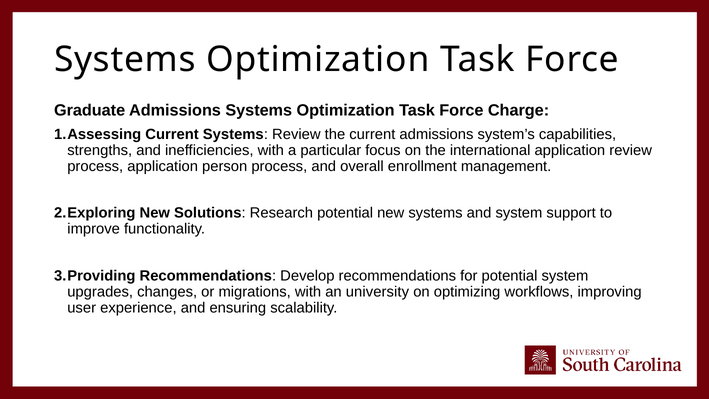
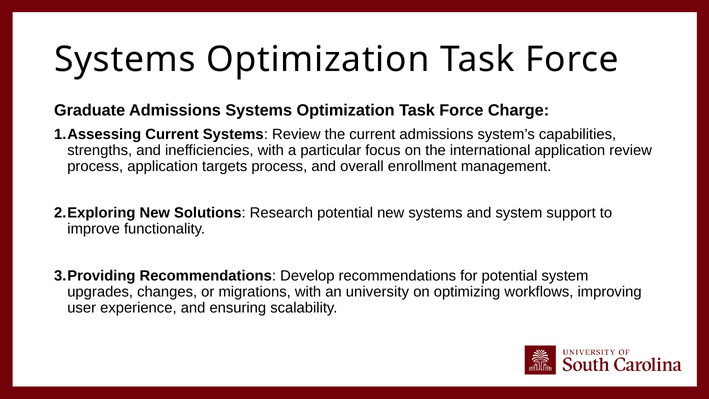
person: person -> targets
